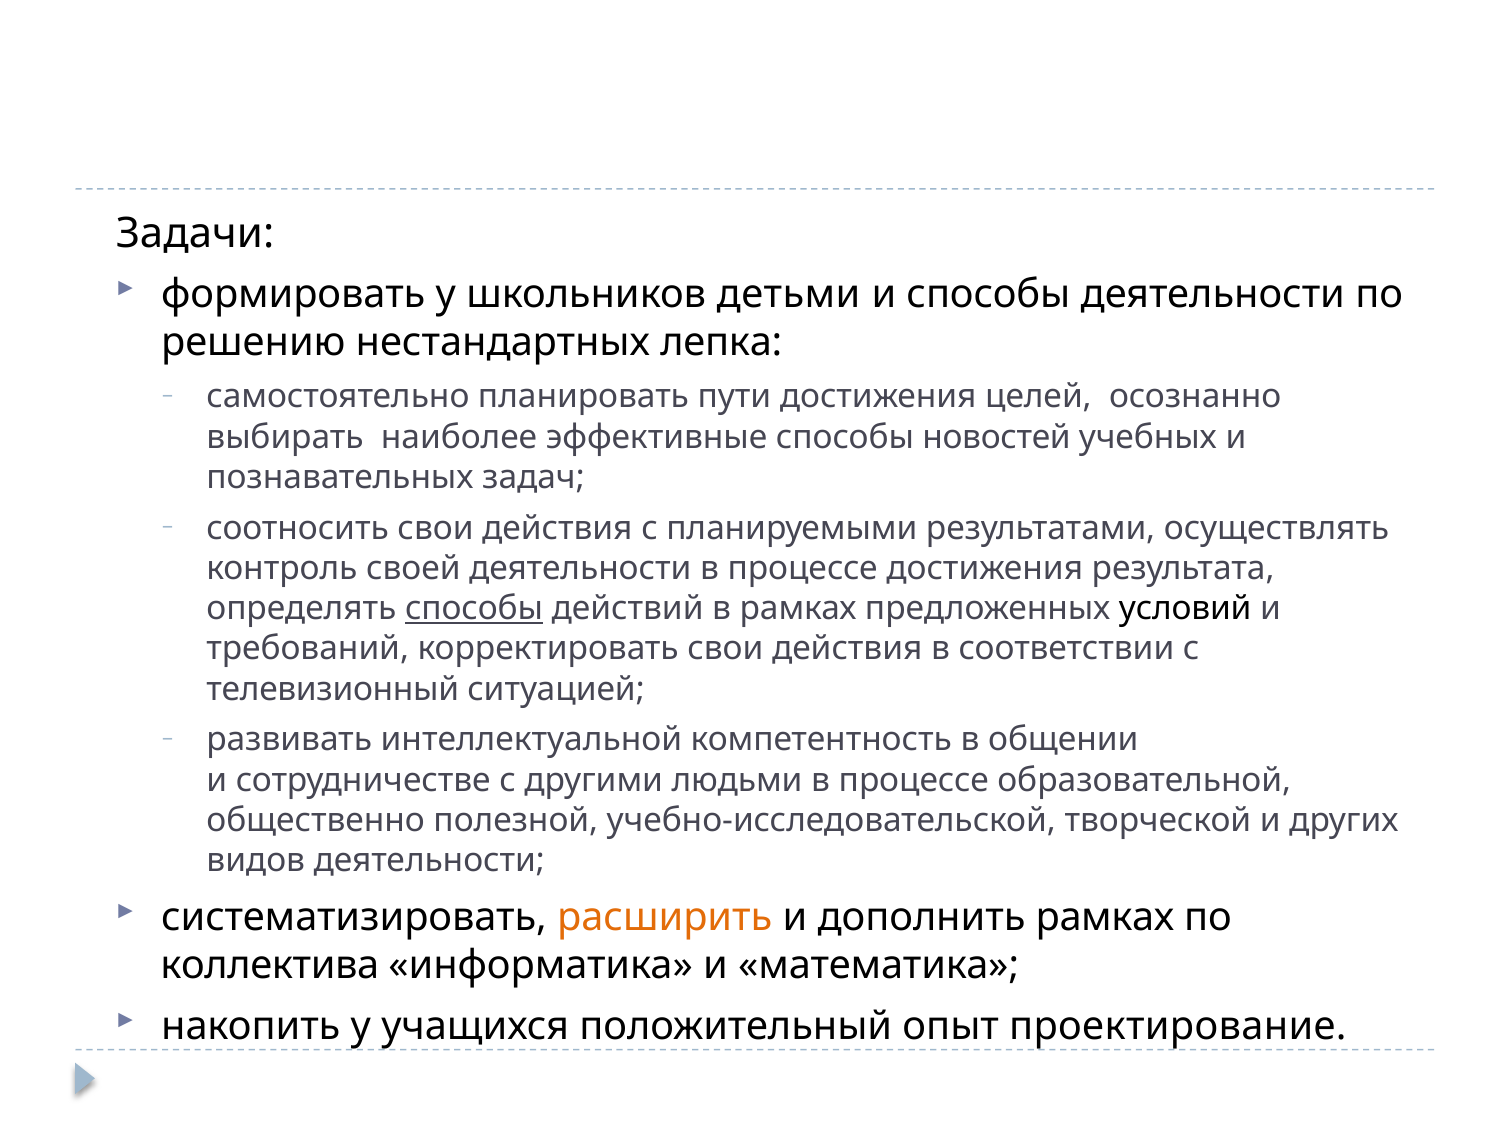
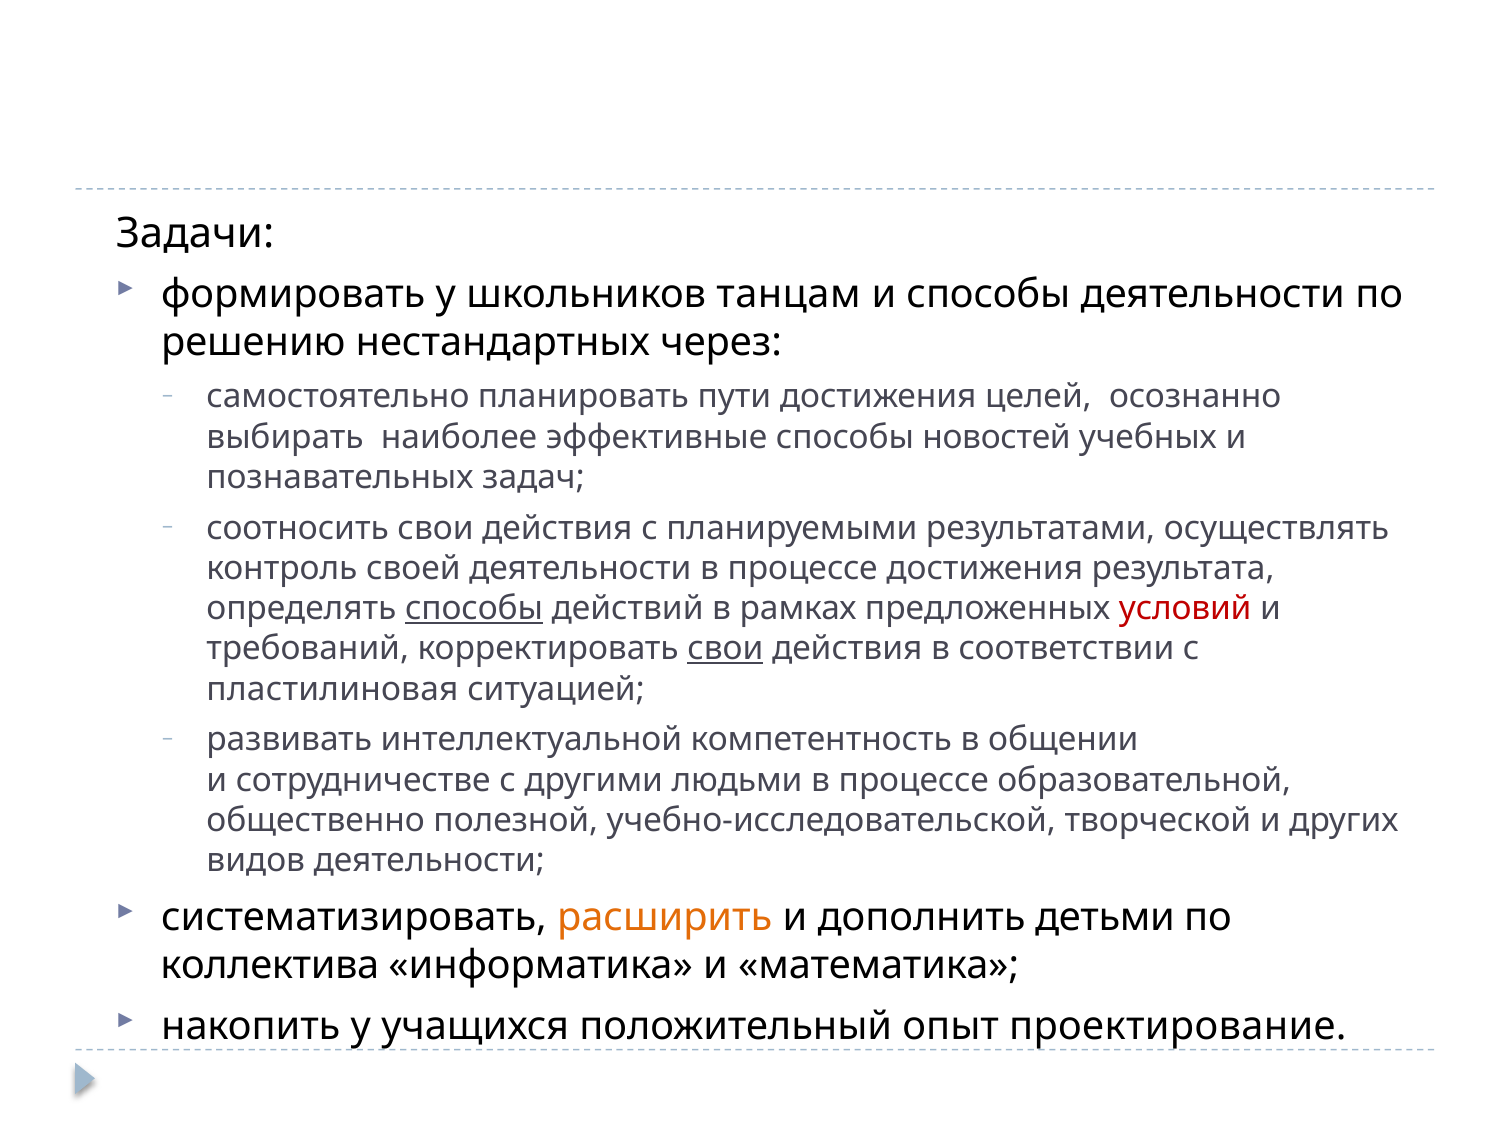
детьми: детьми -> танцам
лепка: лепка -> через
условий colour: black -> red
свои at (725, 648) underline: none -> present
телевизионный: телевизионный -> пластилиновая
дополнить рамках: рамках -> детьми
